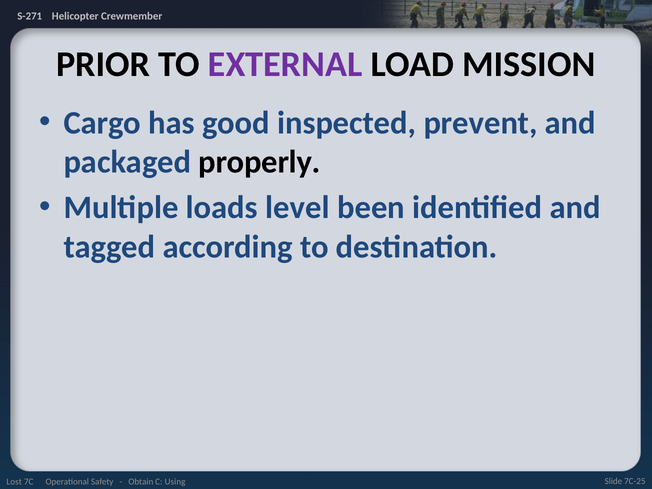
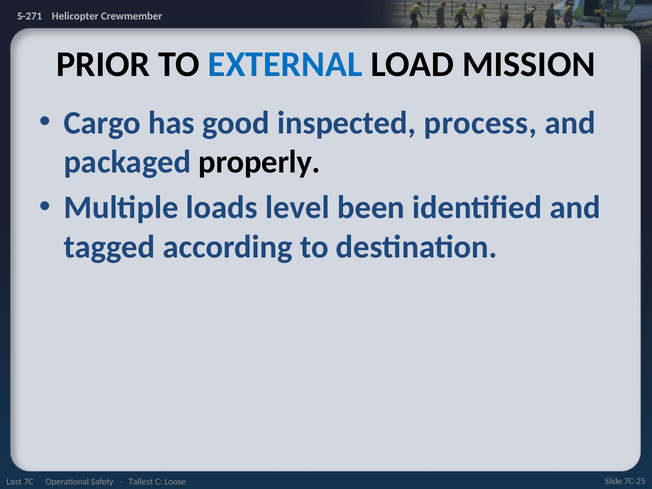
EXTERNAL colour: purple -> blue
prevent: prevent -> process
Obtain: Obtain -> Tallest
Using: Using -> Loose
